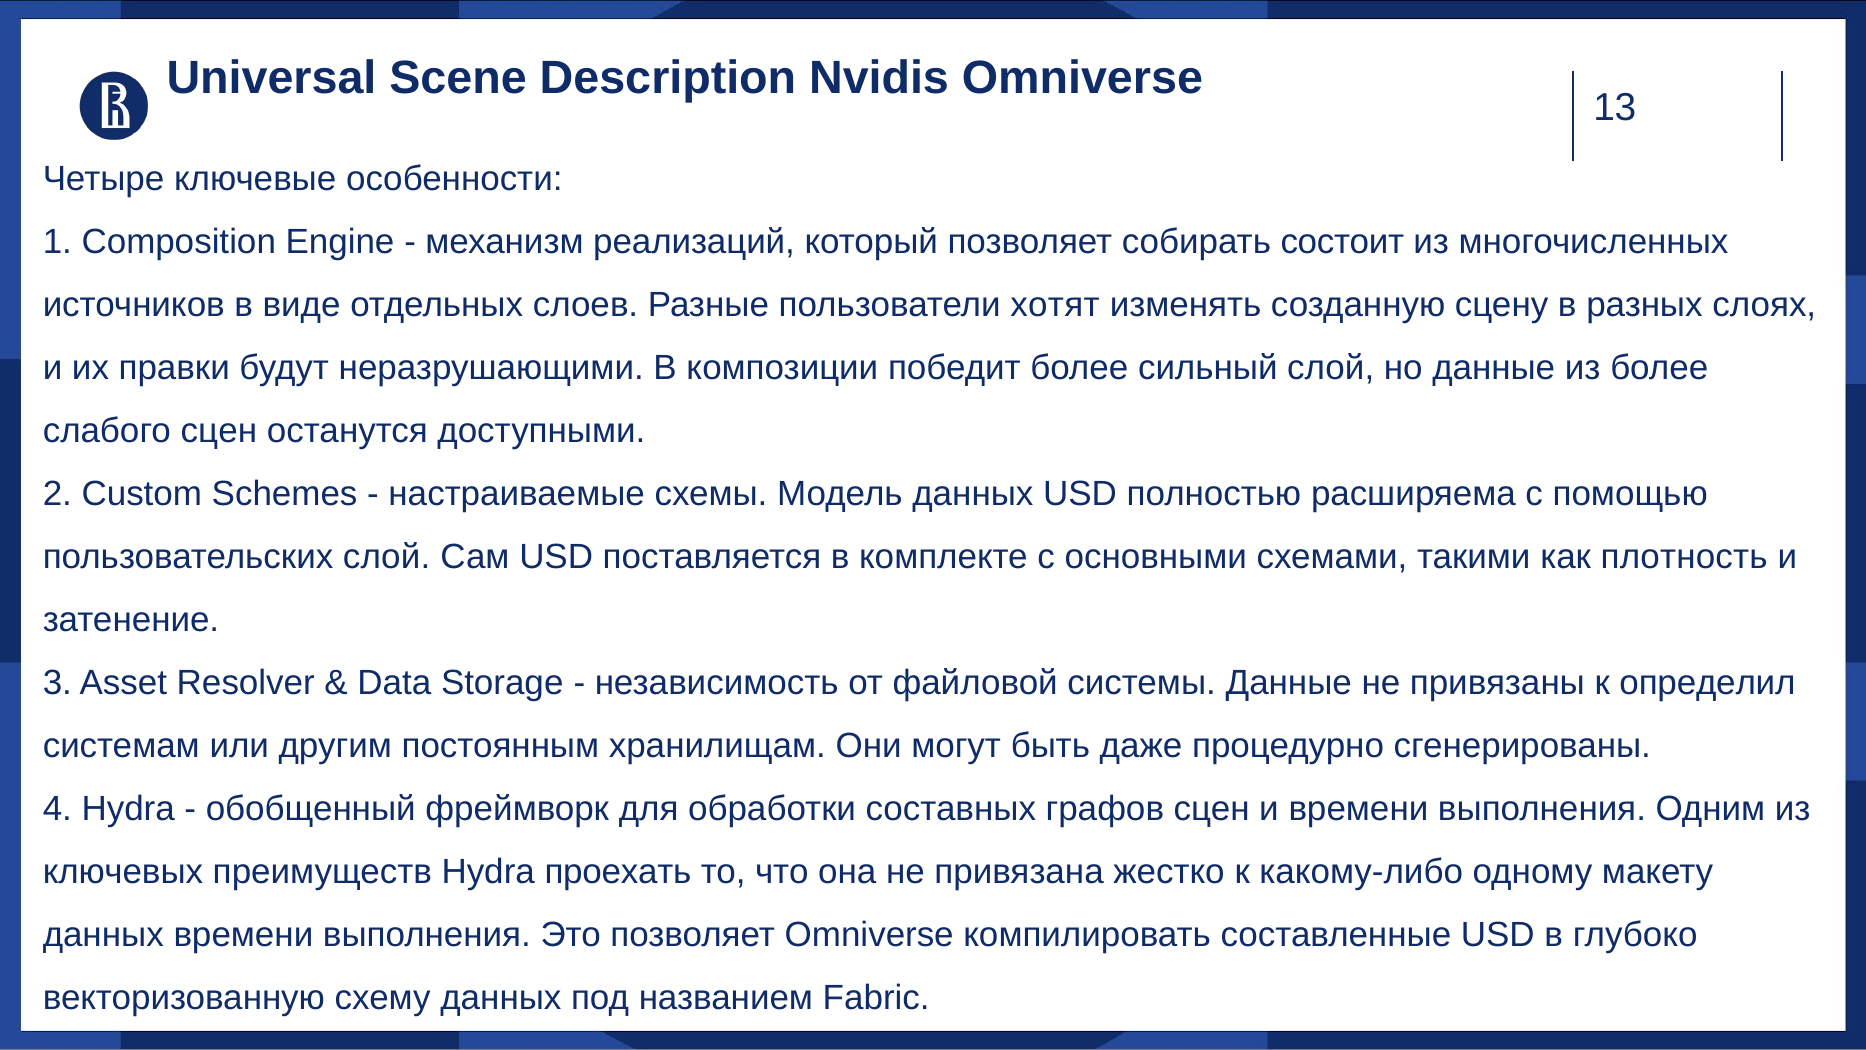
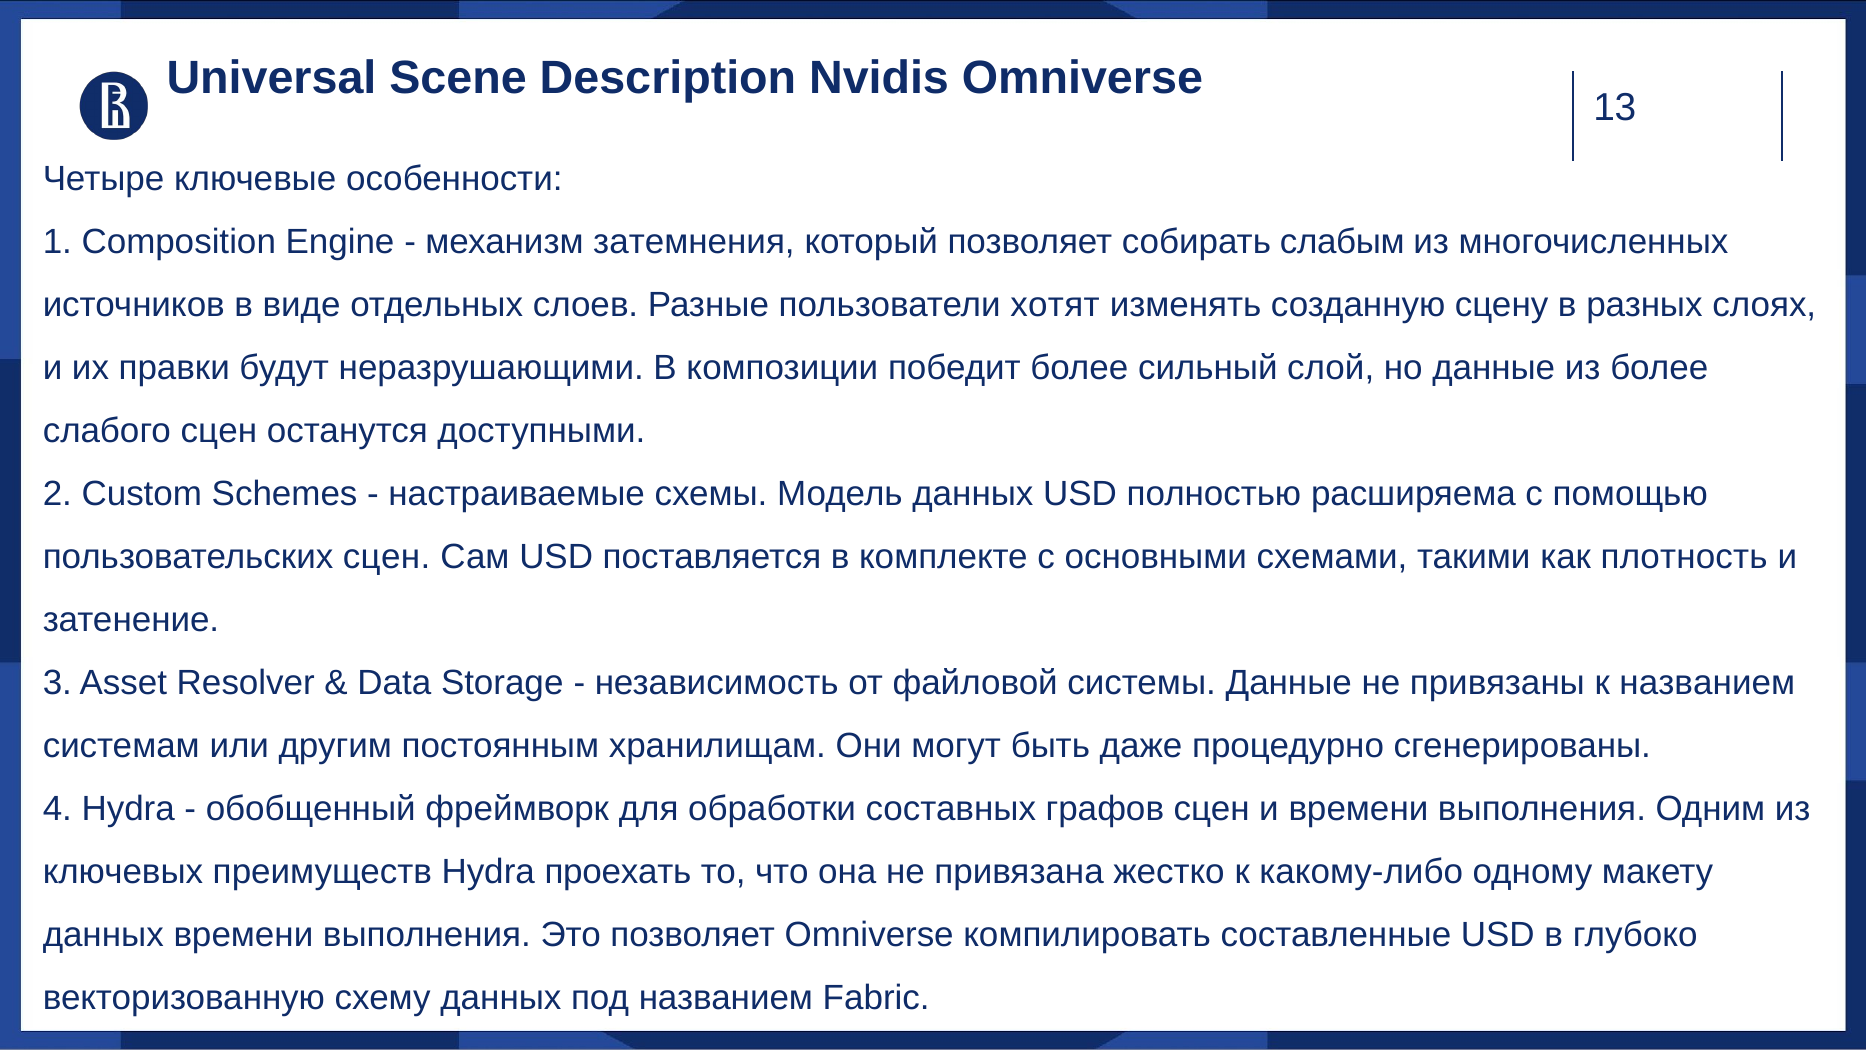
реализаций: реализаций -> затемнения
состоит: состоит -> слабым
пользовательских слой: слой -> сцен
к определил: определил -> названием
